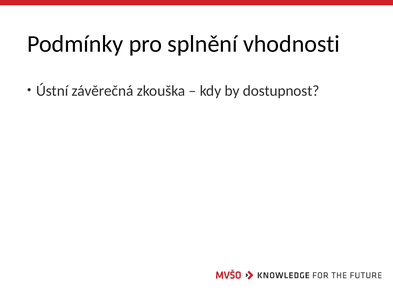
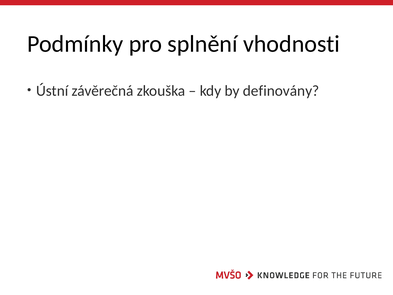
dostupnost: dostupnost -> definovány
